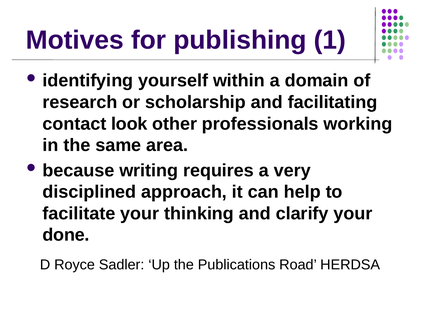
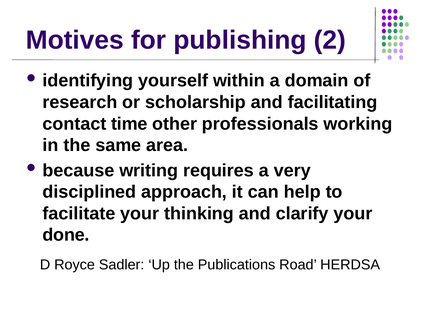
1: 1 -> 2
look: look -> time
